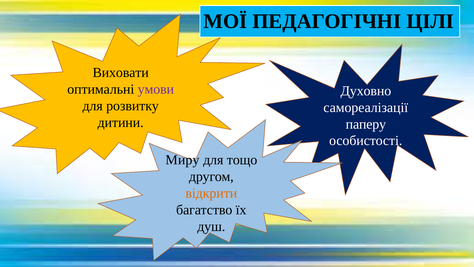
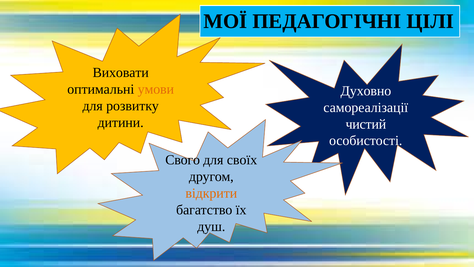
умови colour: purple -> orange
паперу: паперу -> чистий
Миру: Миру -> Свого
тощо: тощо -> своїх
